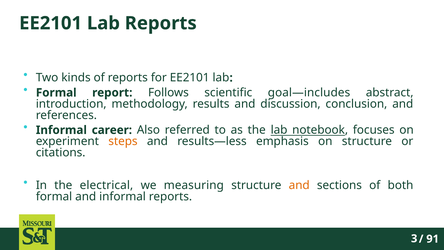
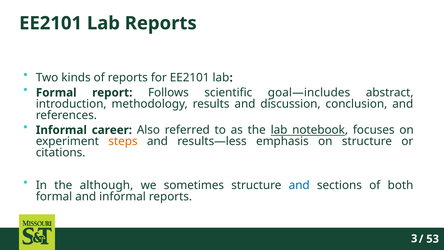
electrical: electrical -> although
measuring: measuring -> sometimes
and at (299, 185) colour: orange -> blue
91: 91 -> 53
